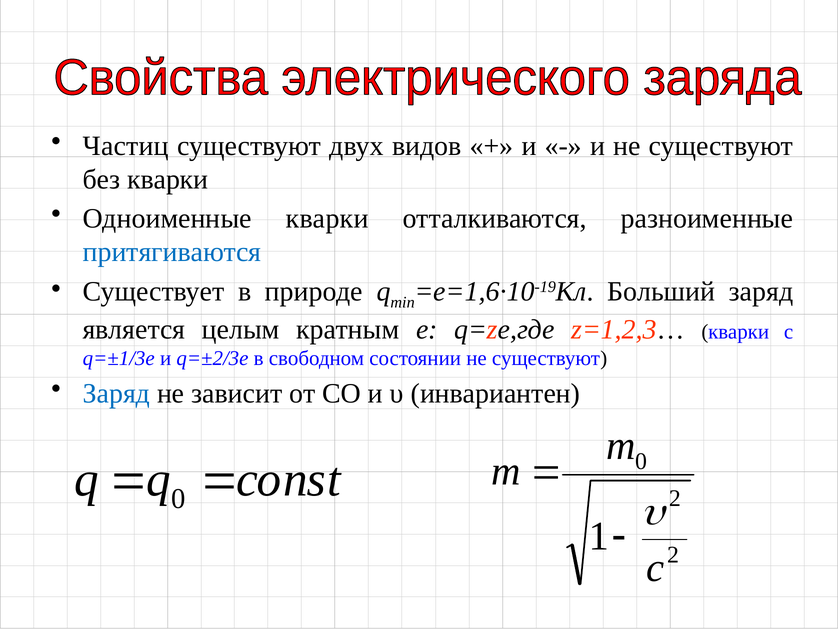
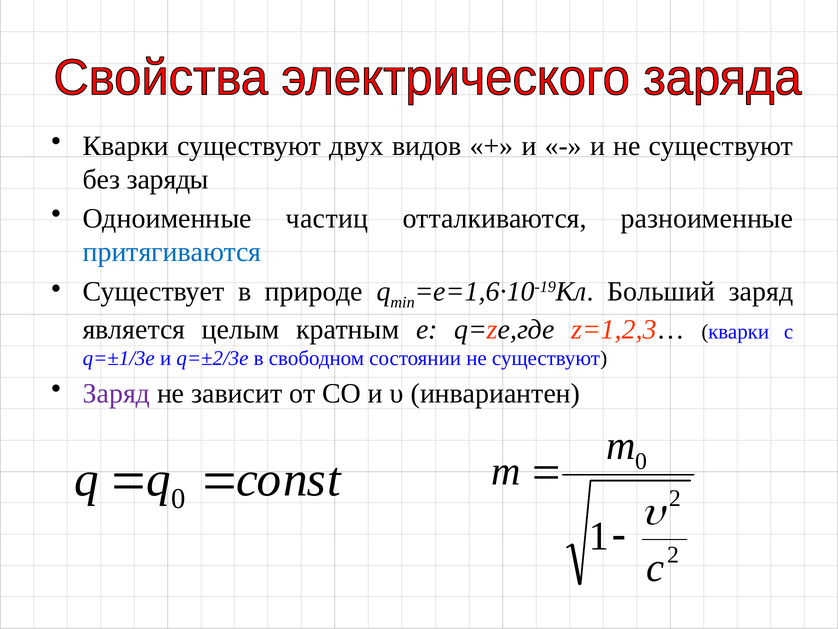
Частиц at (126, 146): Частиц -> Кварки
без кварки: кварки -> заряды
Одноименные кварки: кварки -> частиц
Заряд at (116, 393) colour: blue -> purple
